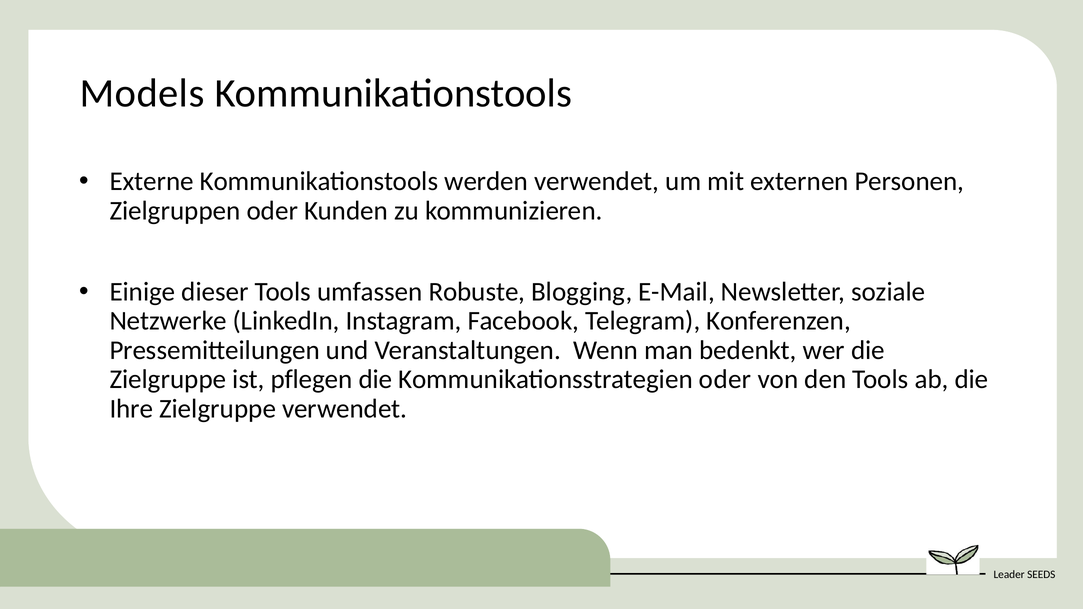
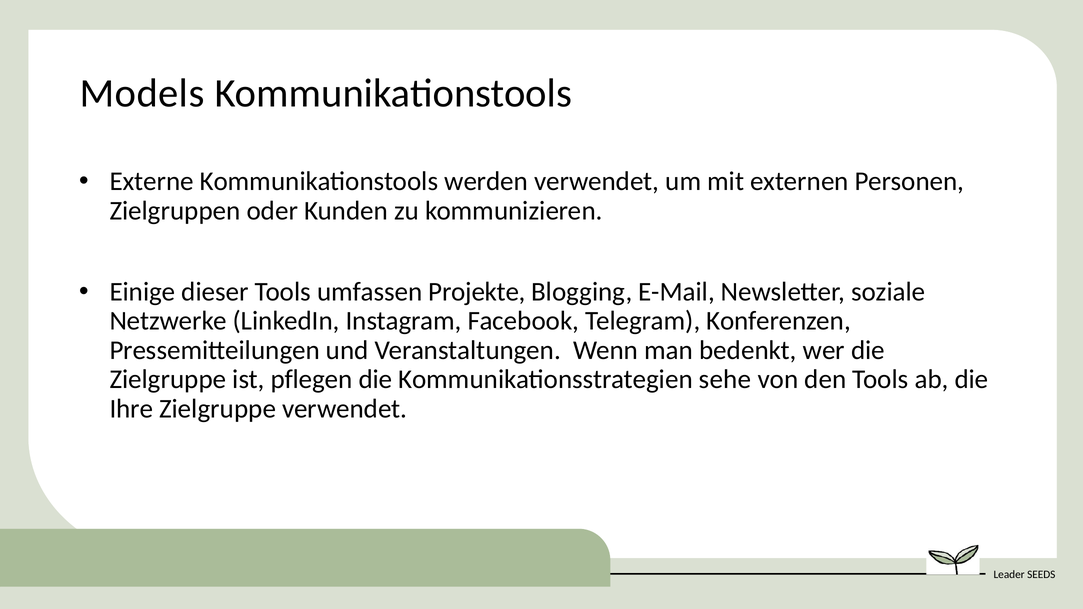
Robuste: Robuste -> Projekte
Kommunikationsstrategien oder: oder -> sehe
